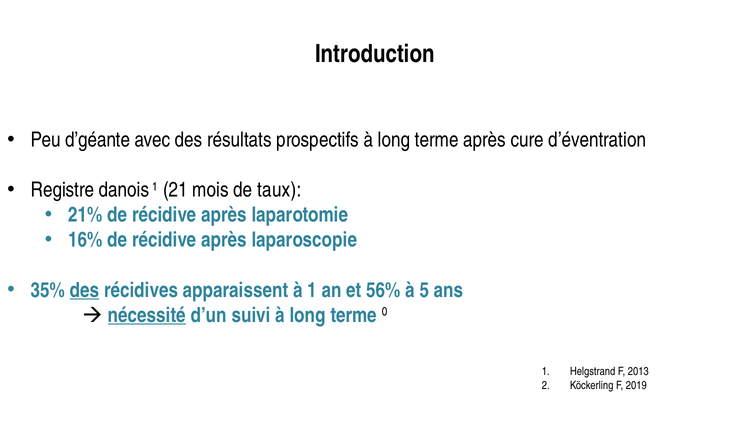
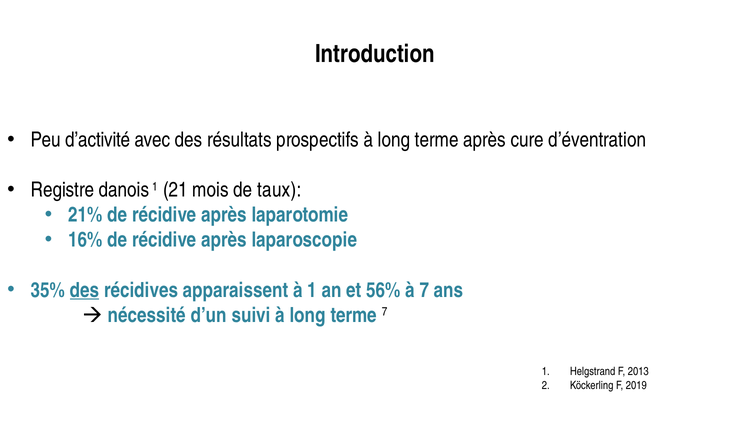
d’géante: d’géante -> d’activité
à 5: 5 -> 7
nécessité underline: present -> none
terme 0: 0 -> 7
